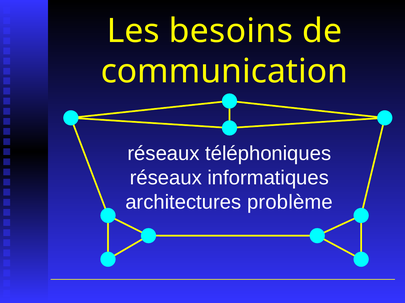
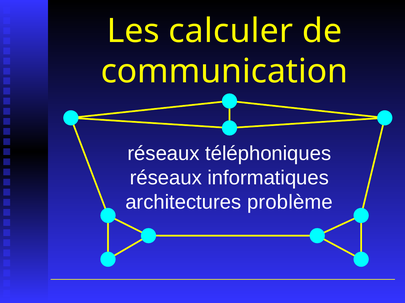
besoins: besoins -> calculer
